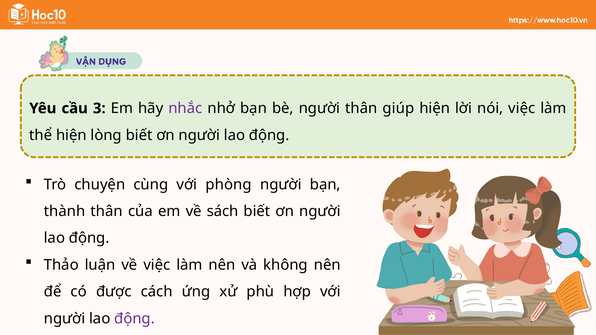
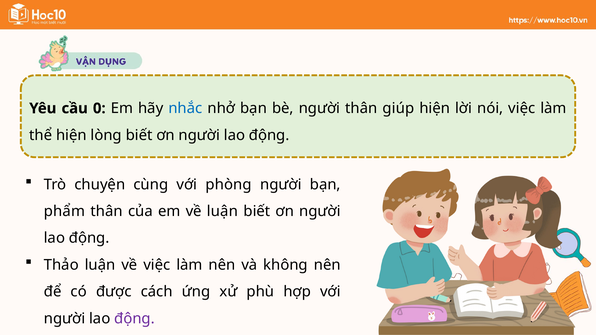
3: 3 -> 0
nhắc colour: purple -> blue
thành: thành -> phẩm
về sách: sách -> luận
